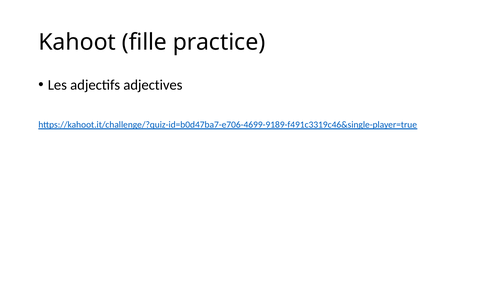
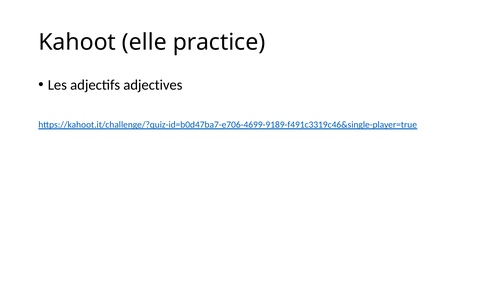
fille: fille -> elle
